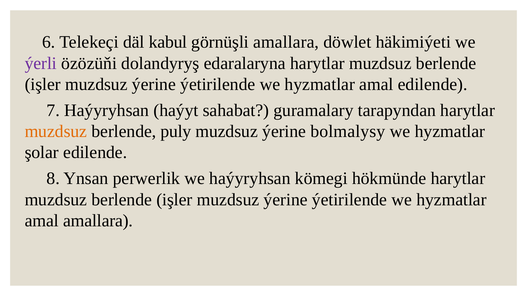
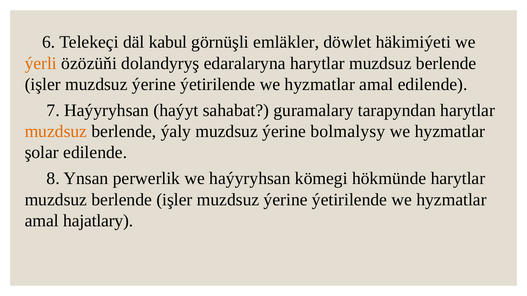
görnüşli amallara: amallara -> emläkler
ýerli colour: purple -> orange
puly: puly -> ýaly
amal amallara: amallara -> hajatlary
